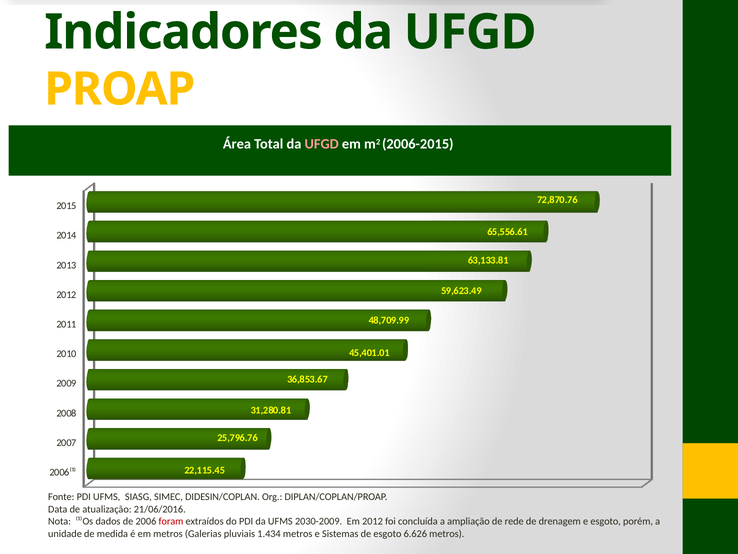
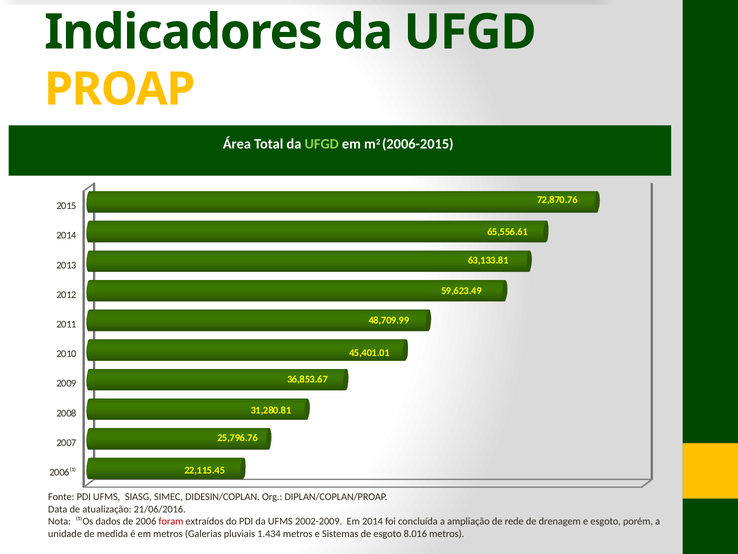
UFGD at (322, 144) colour: pink -> light green
2030-2009: 2030-2009 -> 2002-2009
Em 2012: 2012 -> 2014
6.626: 6.626 -> 8.016
